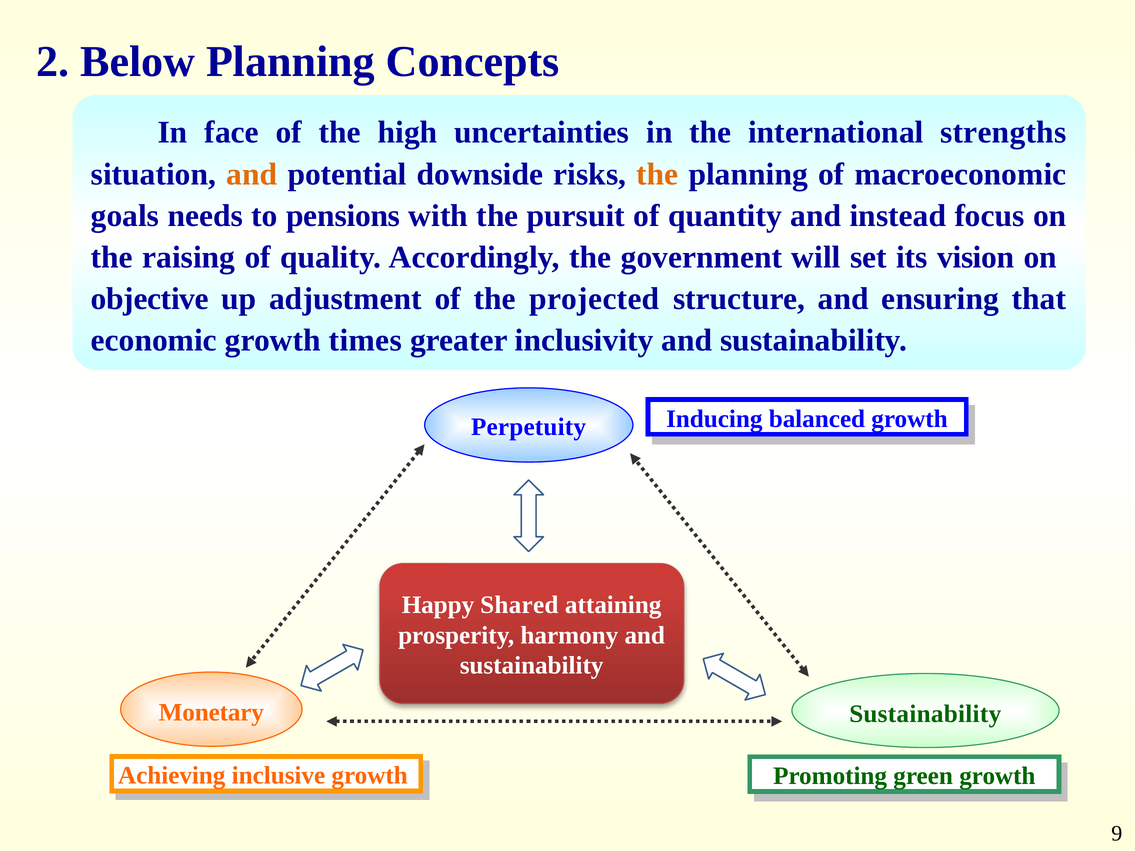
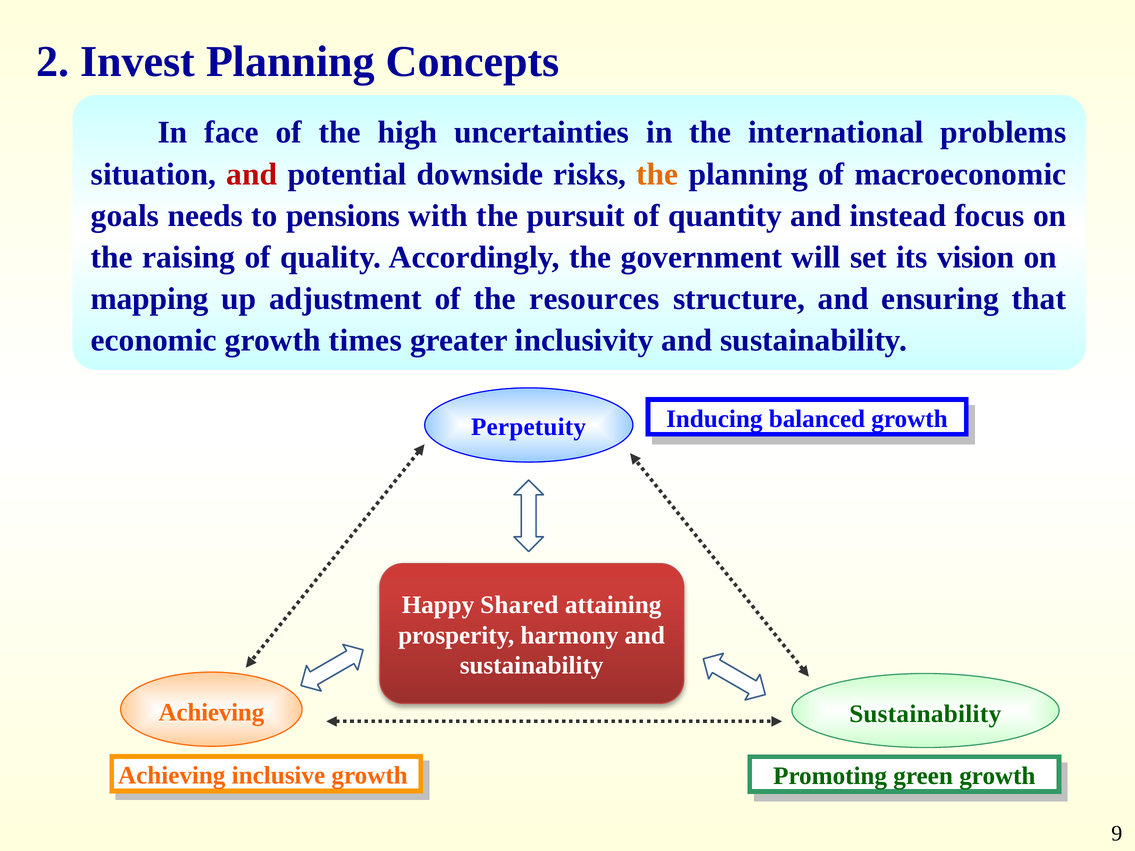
Below: Below -> Invest
strengths: strengths -> problems
and at (252, 174) colour: orange -> red
objective: objective -> mapping
projected: projected -> resources
Monetary at (211, 713): Monetary -> Achieving
